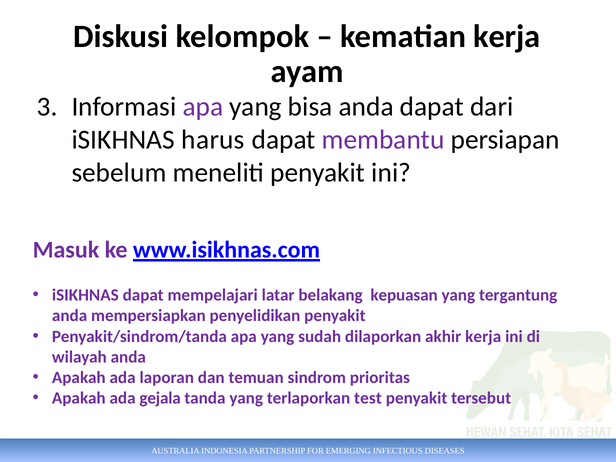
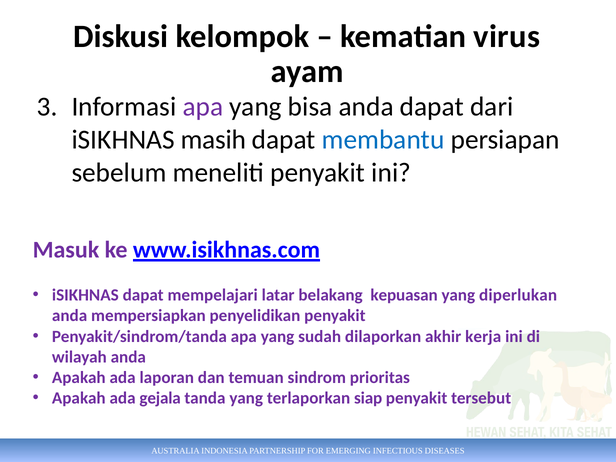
kematian kerja: kerja -> virus
harus: harus -> masih
membantu colour: purple -> blue
tergantung: tergantung -> diperlukan
test: test -> siap
